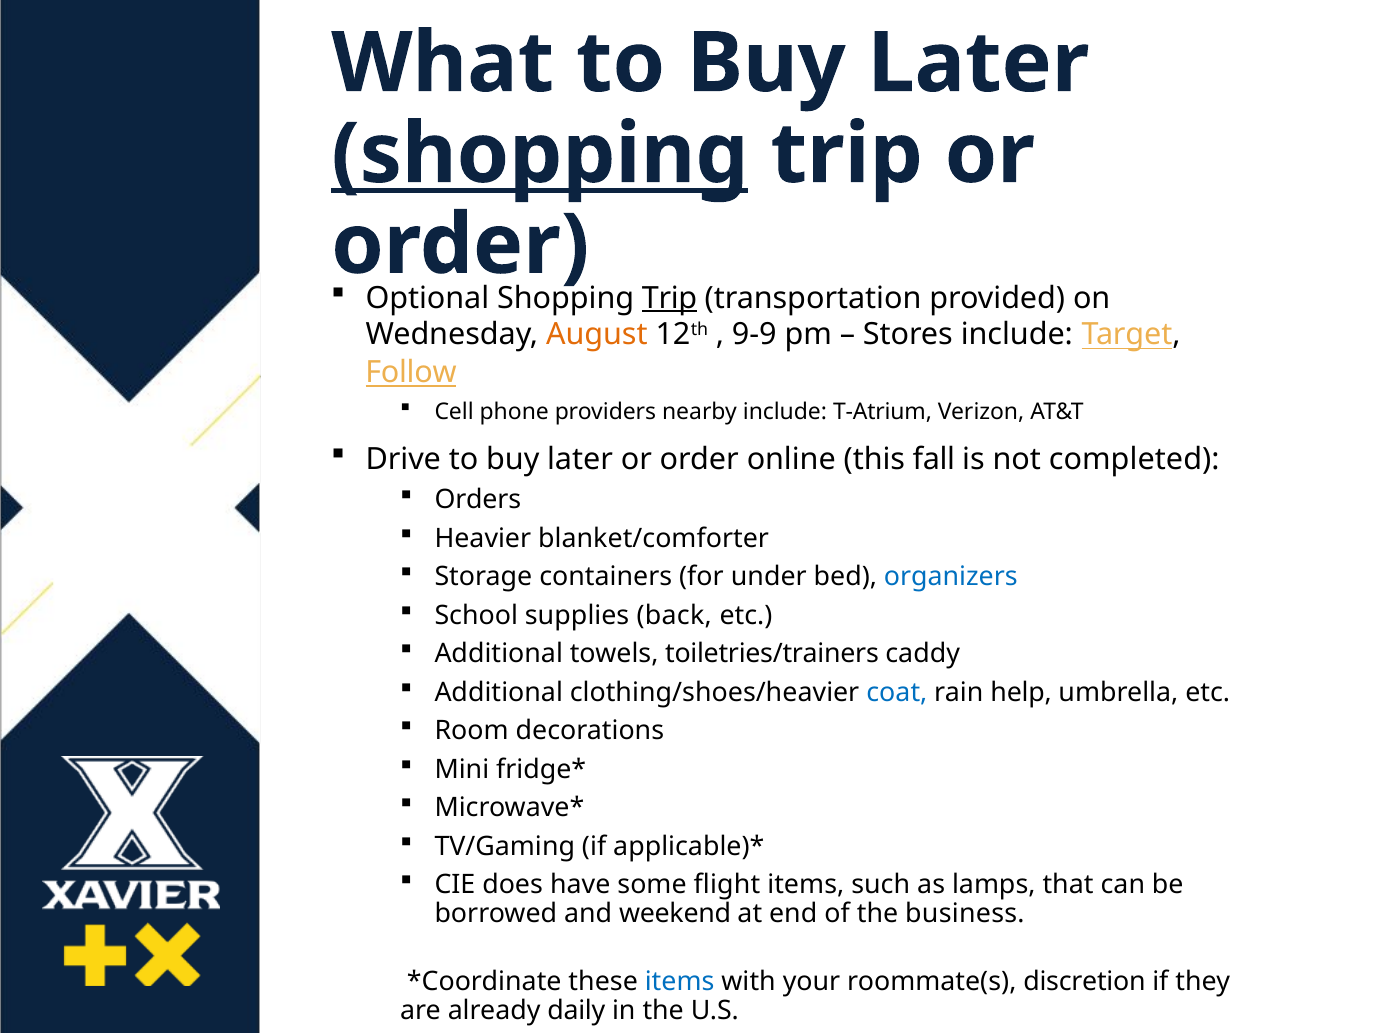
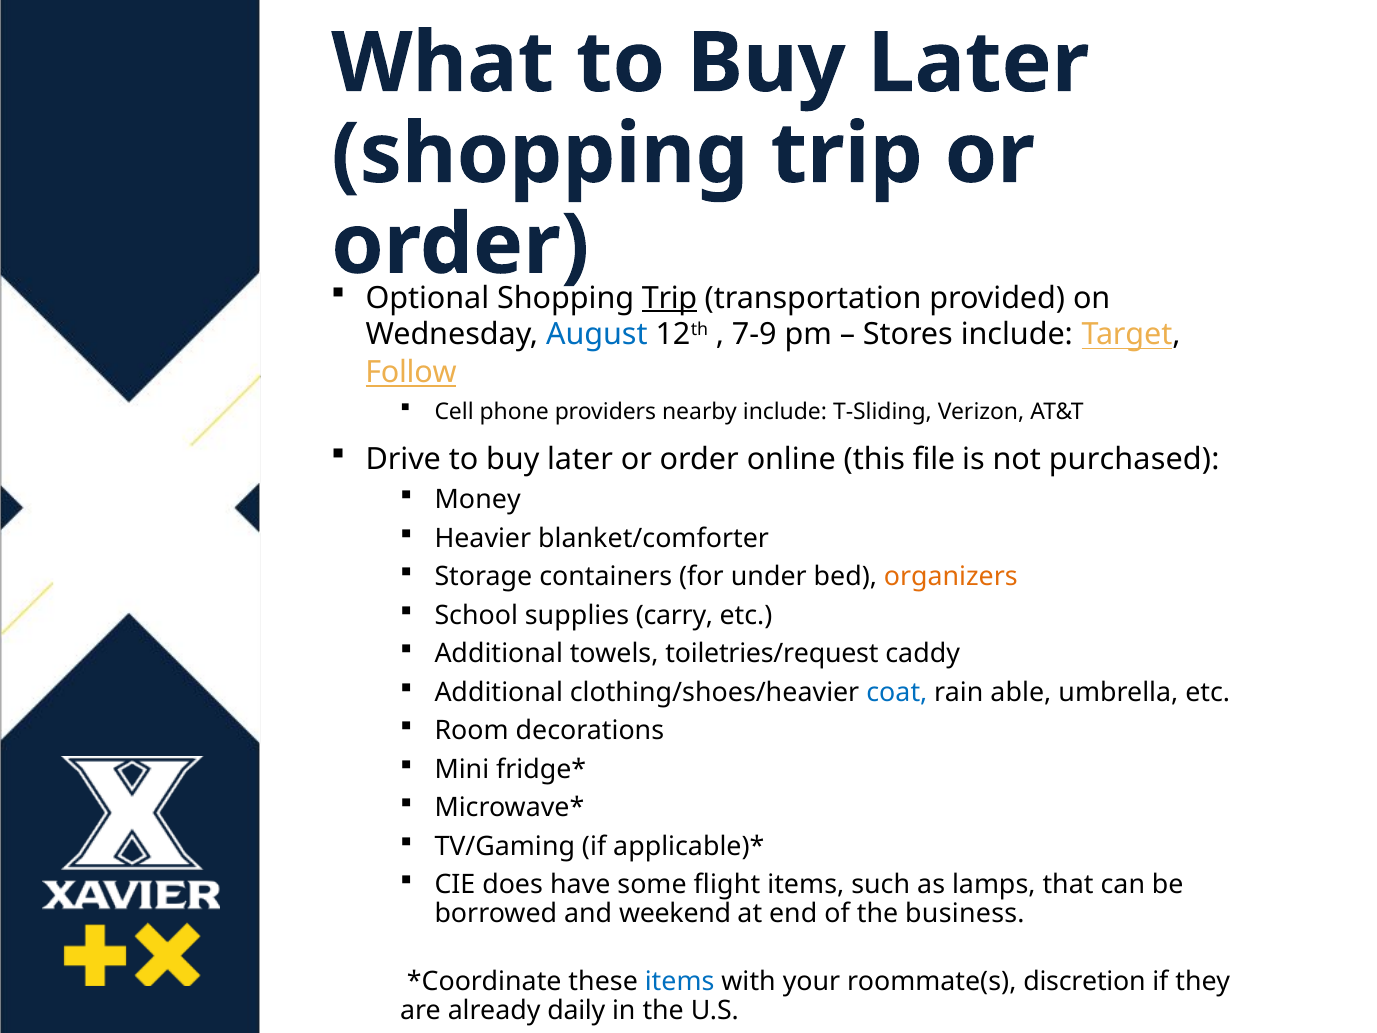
shopping at (540, 154) underline: present -> none
August colour: orange -> blue
9-9: 9-9 -> 7-9
T-Atrium: T-Atrium -> T-Sliding
fall: fall -> file
completed: completed -> purchased
Orders: Orders -> Money
organizers colour: blue -> orange
back: back -> carry
toiletries/trainers: toiletries/trainers -> toiletries/request
help: help -> able
